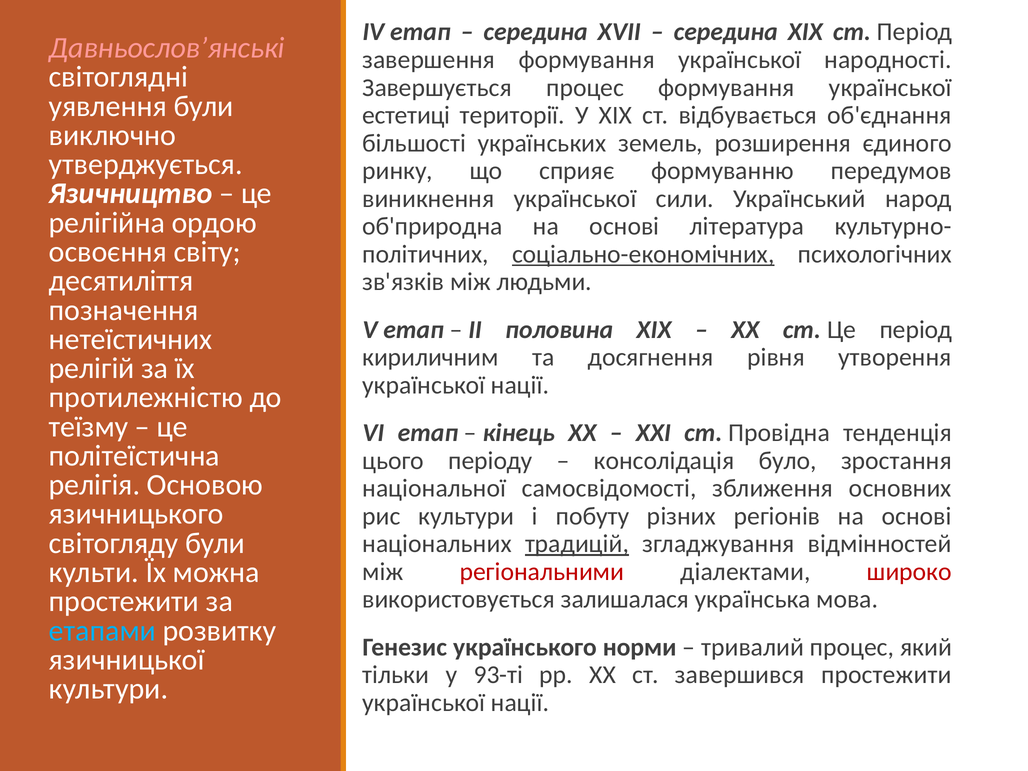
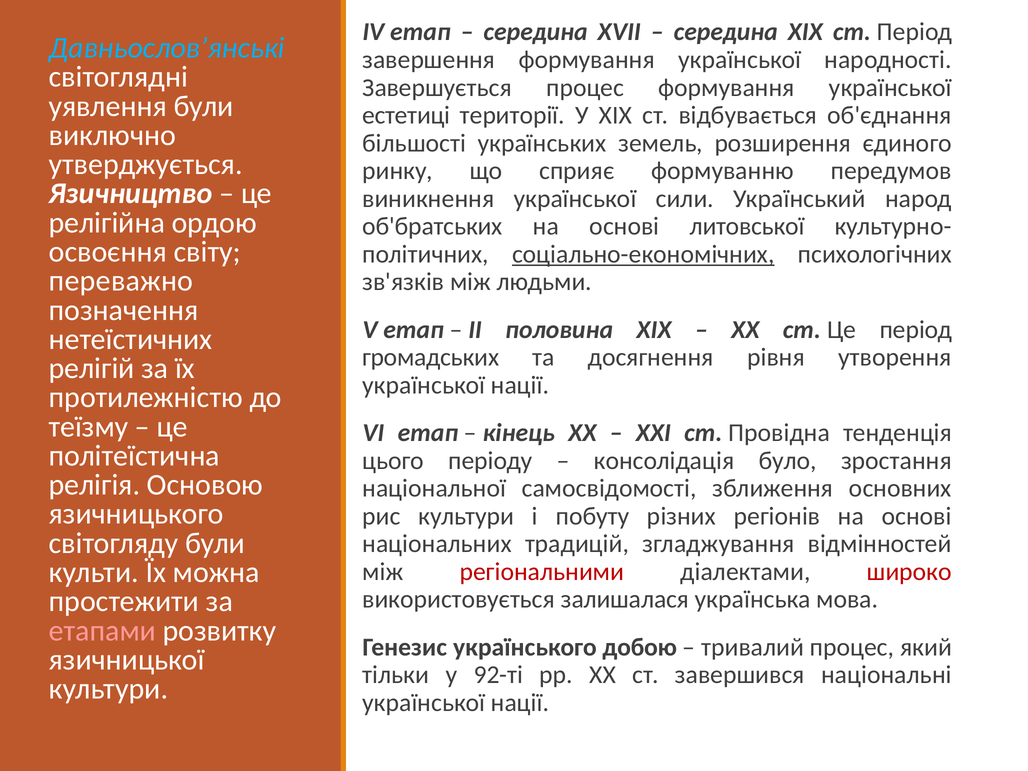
Давньослов’янські colour: pink -> light blue
об'природна: об'природна -> об'братських
література: література -> литовської
десятиліття: десятиліття -> переважно
кириличним: кириличним -> громадських
традицій underline: present -> none
етапами colour: light blue -> pink
норми: норми -> добою
93-ті: 93-ті -> 92-ті
завершився простежити: простежити -> національні
